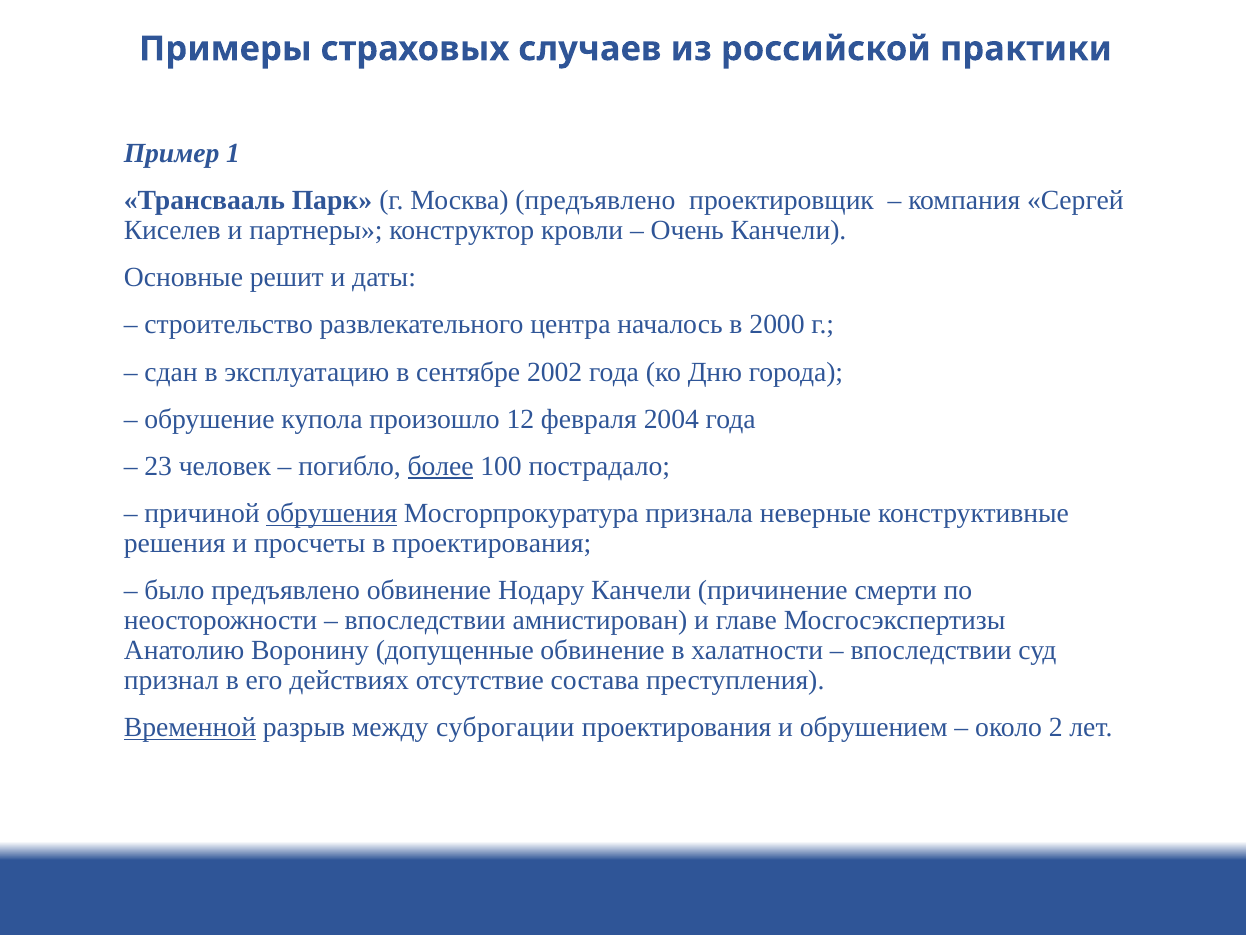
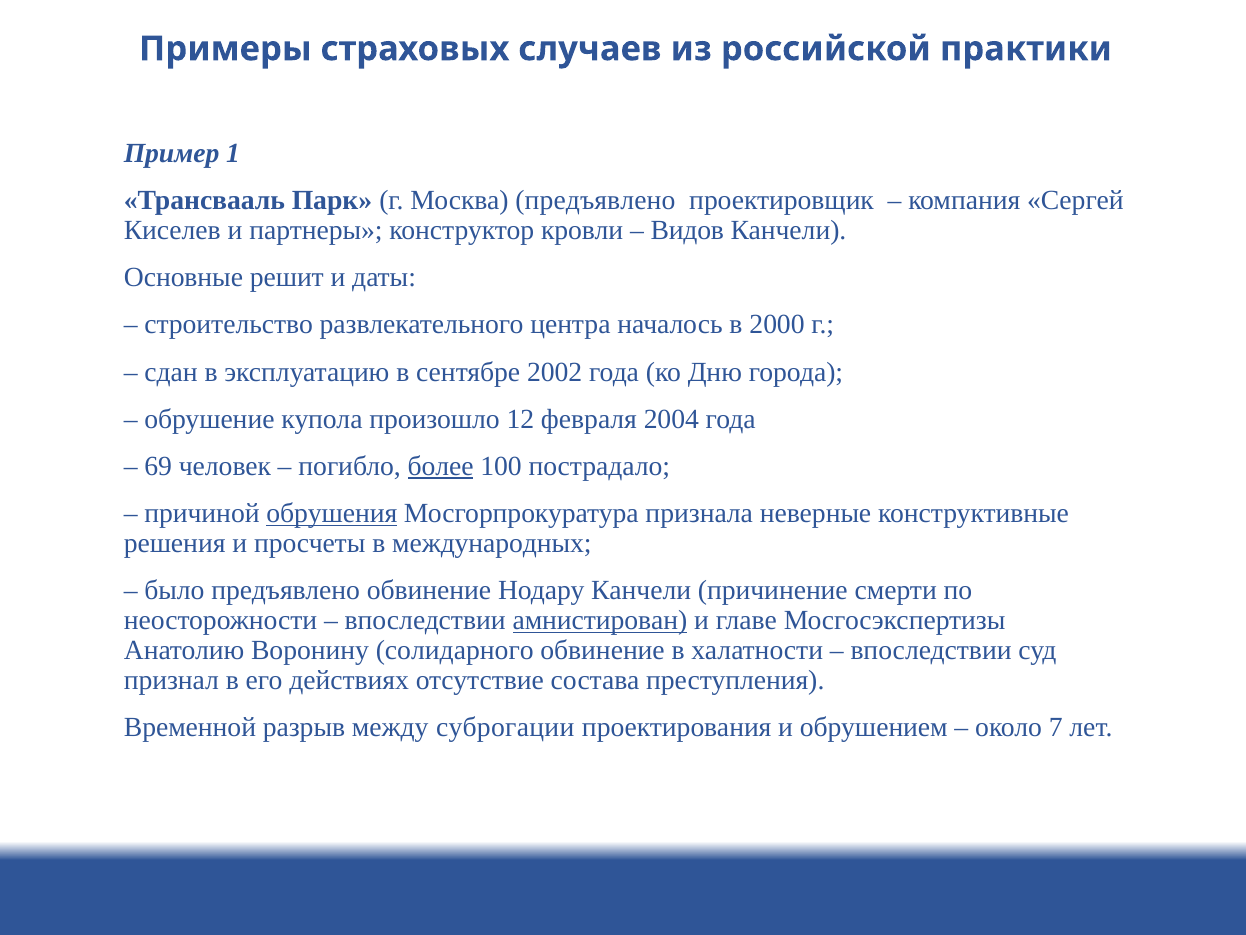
Очень: Очень -> Видов
23: 23 -> 69
в проектирования: проектирования -> международных
амнистирован underline: none -> present
допущенные: допущенные -> солидарного
Временной underline: present -> none
2: 2 -> 7
